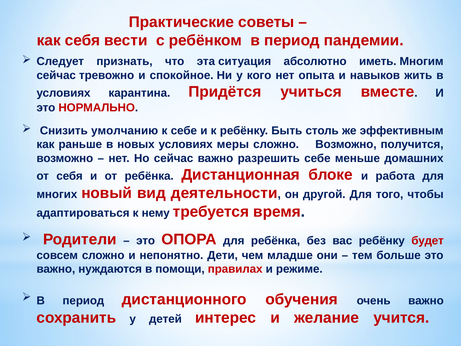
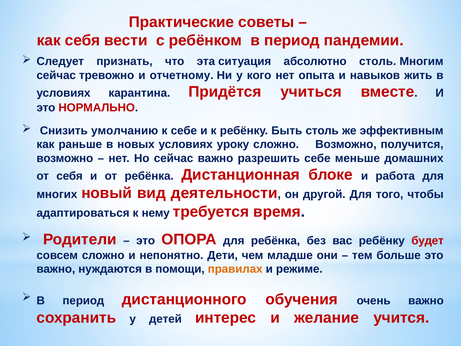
абсолютно иметь: иметь -> столь
спокойное: спокойное -> отчетному
меры: меры -> уроку
правилах colour: red -> orange
